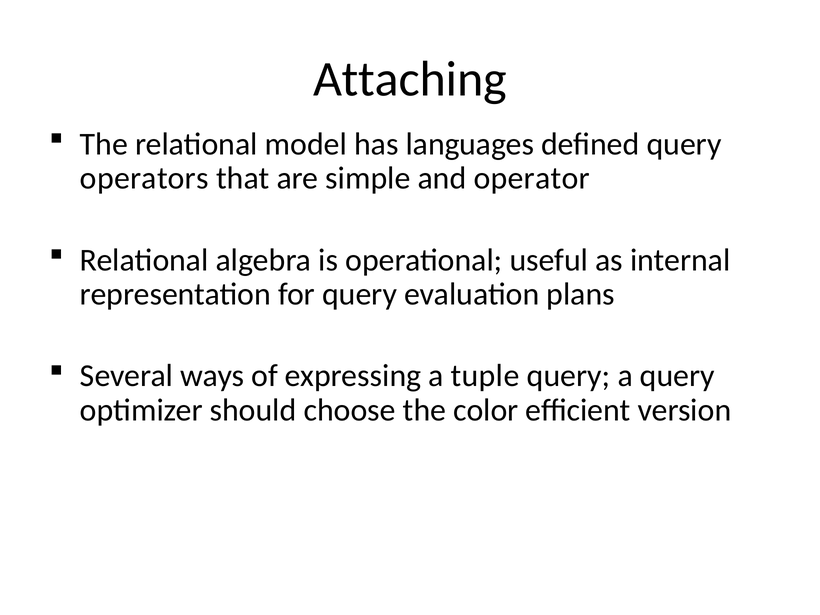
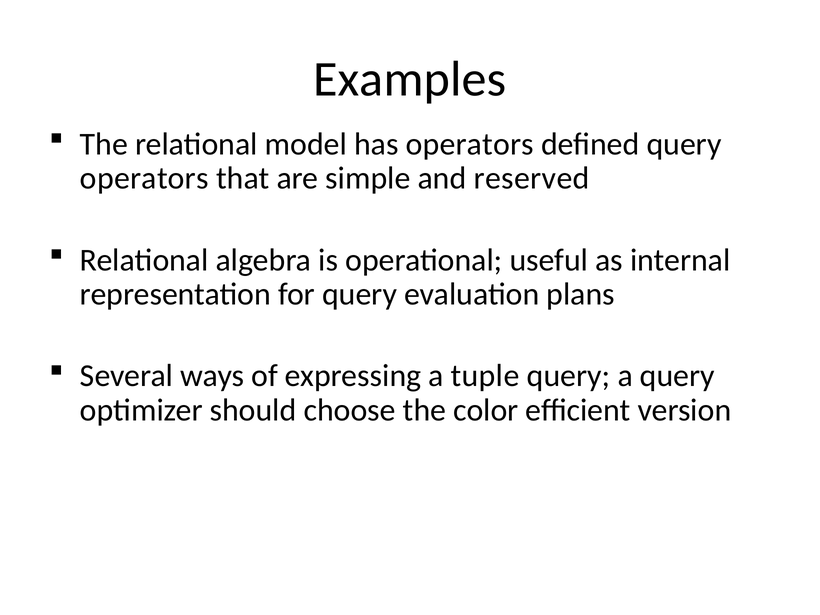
Attaching: Attaching -> Examples
has languages: languages -> operators
operator: operator -> reserved
